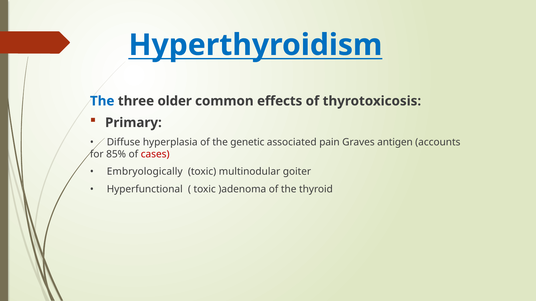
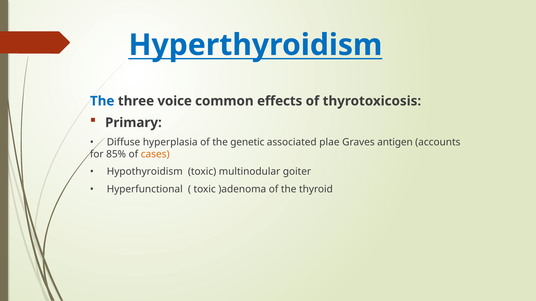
older: older -> voice
pain: pain -> plae
cases colour: red -> orange
Embryologically: Embryologically -> Hypothyroidism
